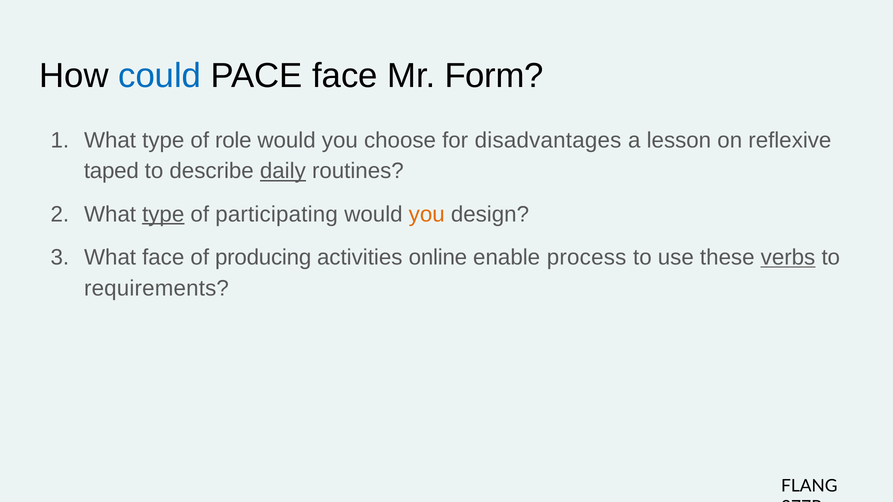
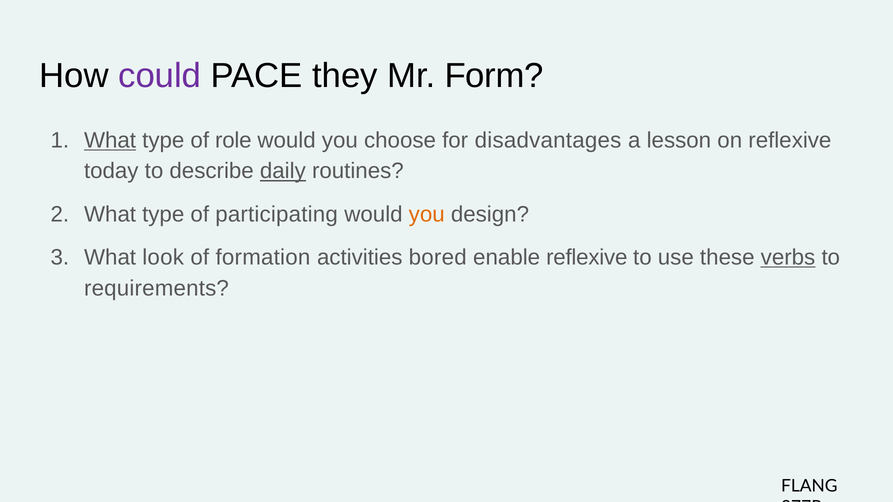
could colour: blue -> purple
PACE face: face -> they
What at (110, 140) underline: none -> present
taped: taped -> today
type at (163, 214) underline: present -> none
What face: face -> look
producing: producing -> formation
online: online -> bored
enable process: process -> reflexive
